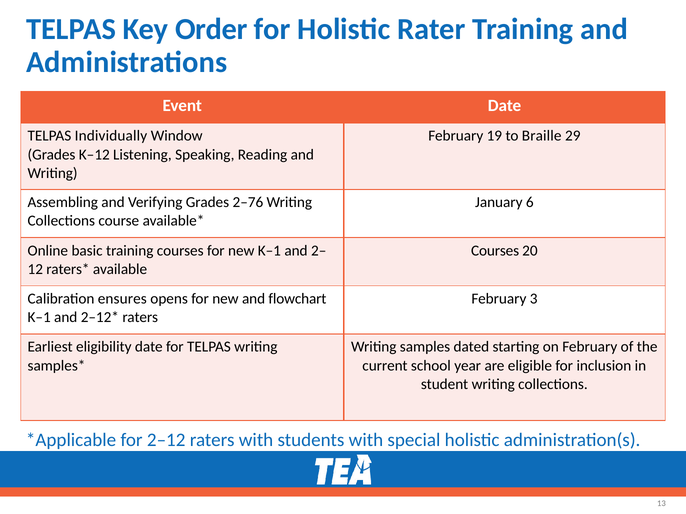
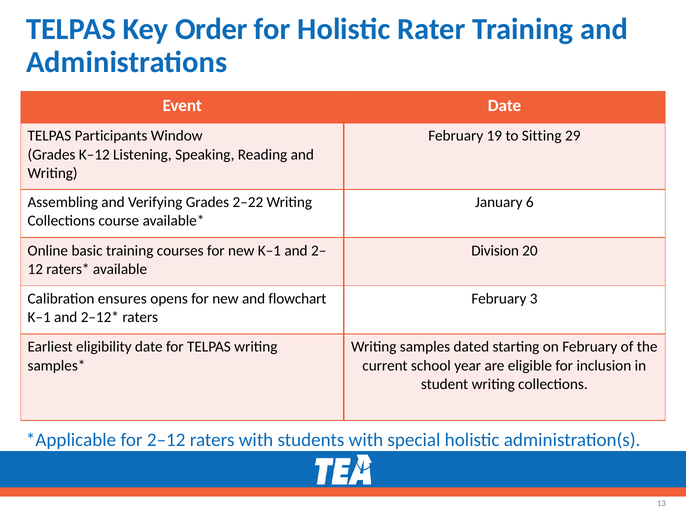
Individually: Individually -> Participants
Braille: Braille -> Sitting
2–76: 2–76 -> 2–22
Courses at (495, 251): Courses -> Division
